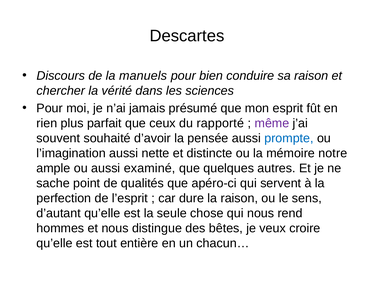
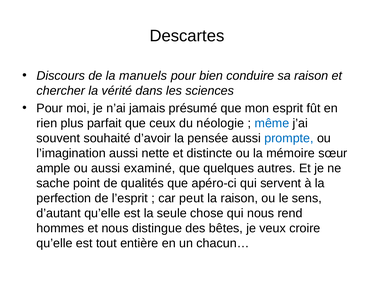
rapporté: rapporté -> néologie
même colour: purple -> blue
notre: notre -> sœur
dure: dure -> peut
